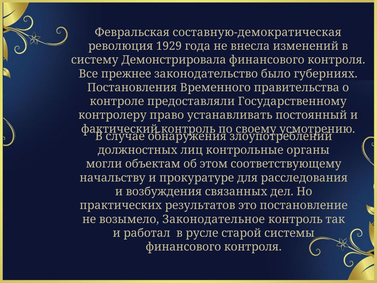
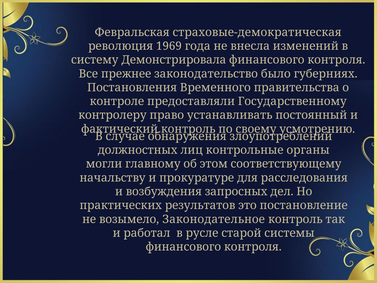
составную-демократическая: составную-демократическая -> страховые-демократическая
1929: 1929 -> 1969
объектам: объектам -> главному
связанных: связанных -> запросных
